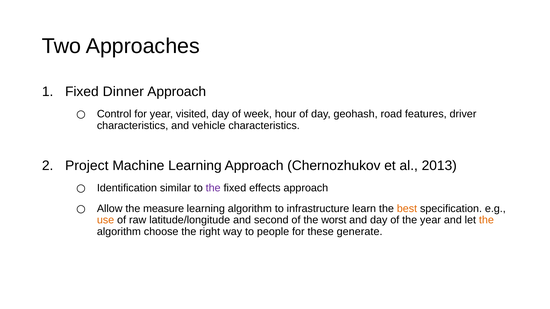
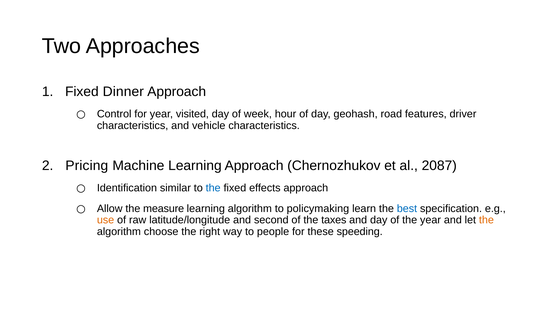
Project: Project -> Pricing
2013: 2013 -> 2087
the at (213, 188) colour: purple -> blue
infrastructure: infrastructure -> policymaking
best colour: orange -> blue
worst: worst -> taxes
generate: generate -> speeding
